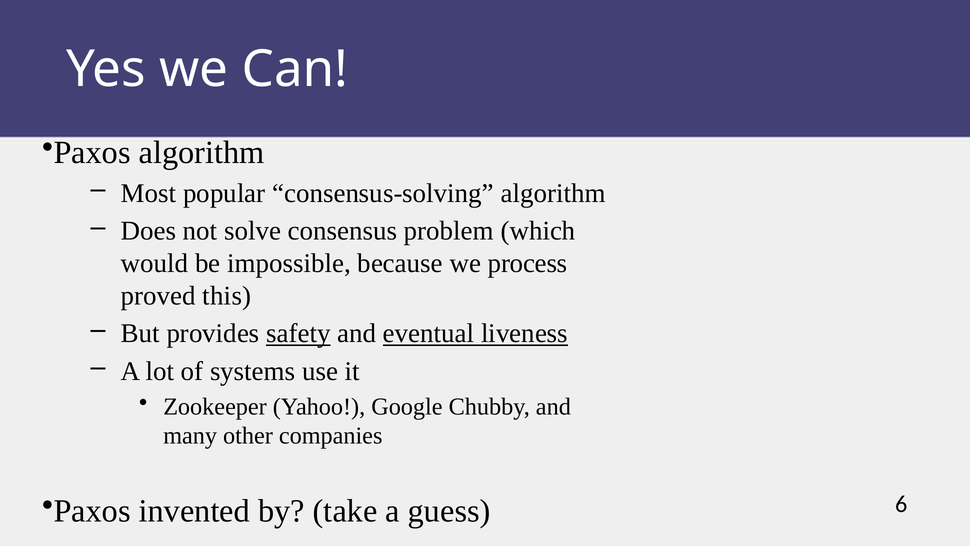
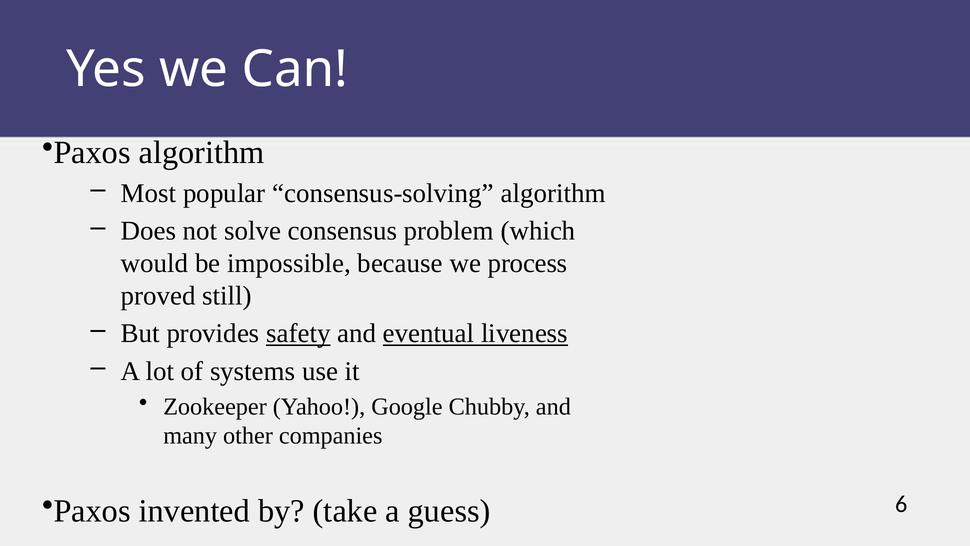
this: this -> still
